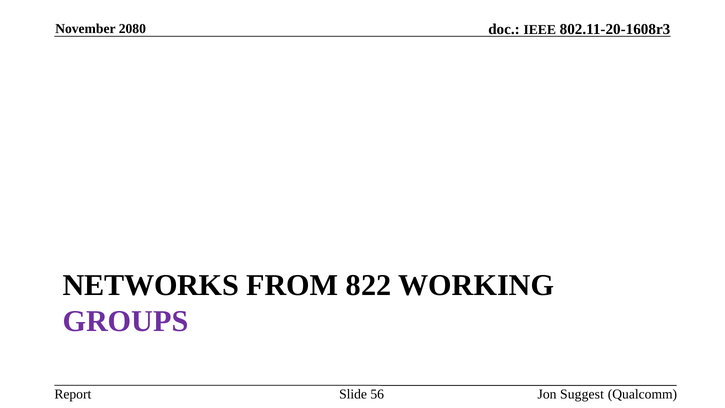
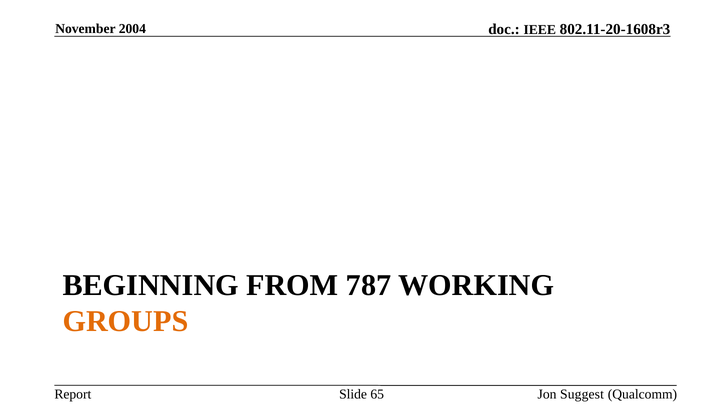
2080: 2080 -> 2004
NETWORKS: NETWORKS -> BEGINNING
822: 822 -> 787
GROUPS colour: purple -> orange
56: 56 -> 65
